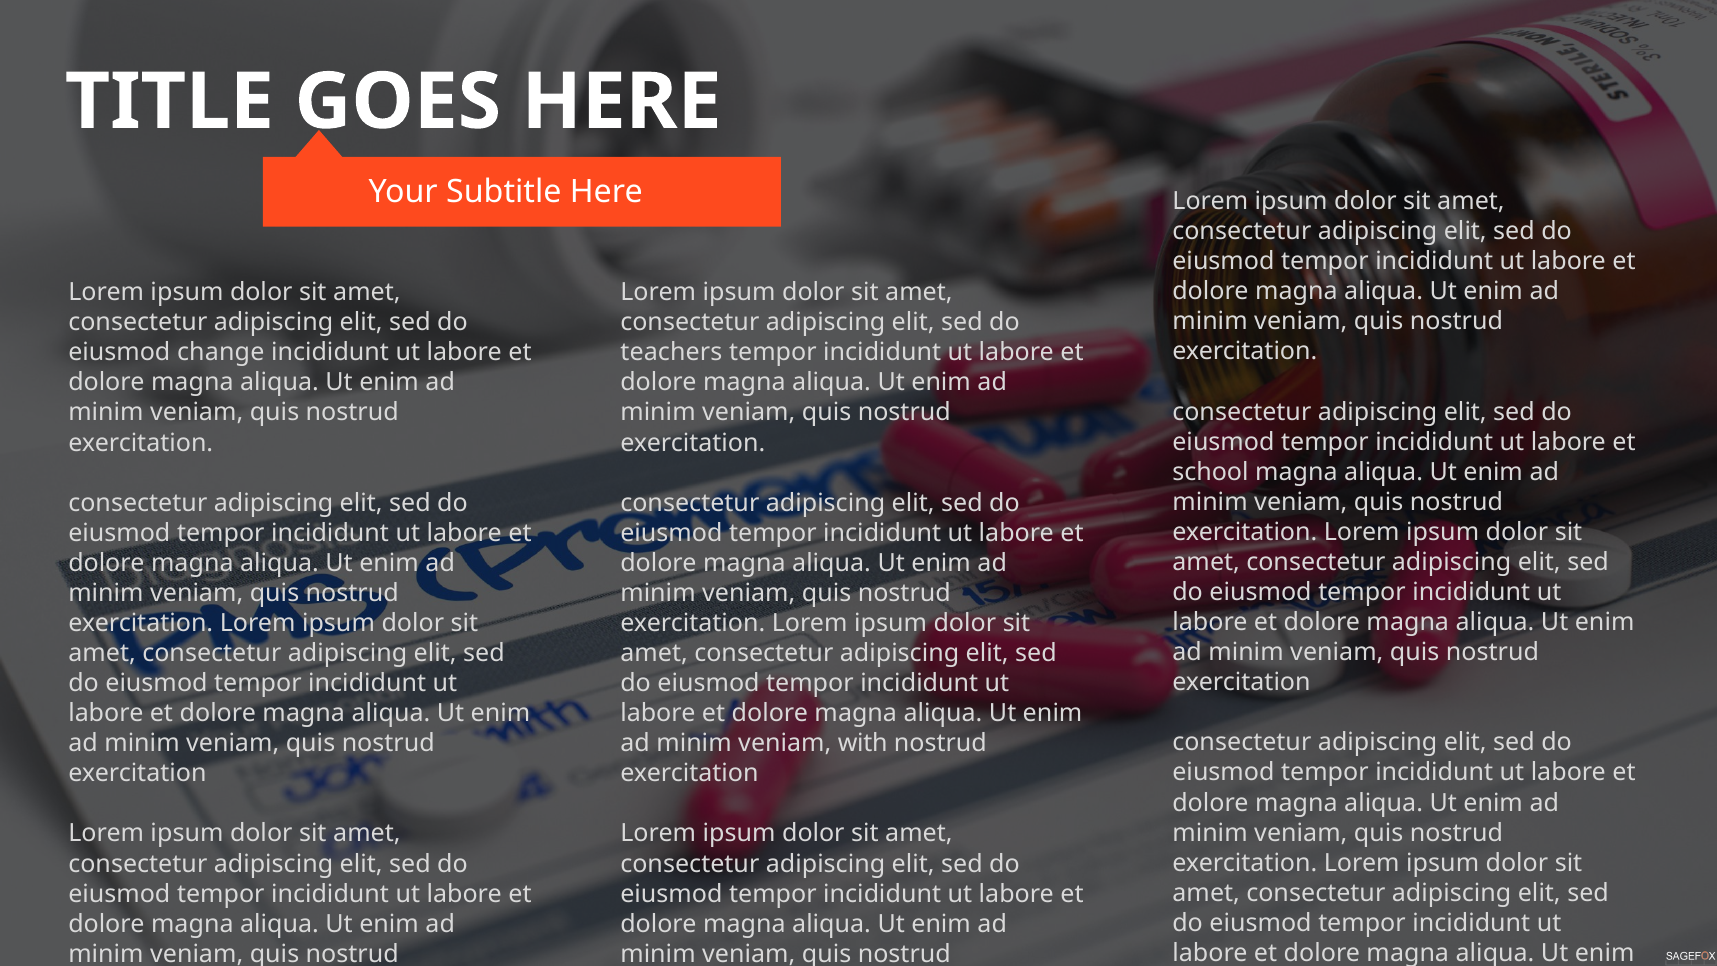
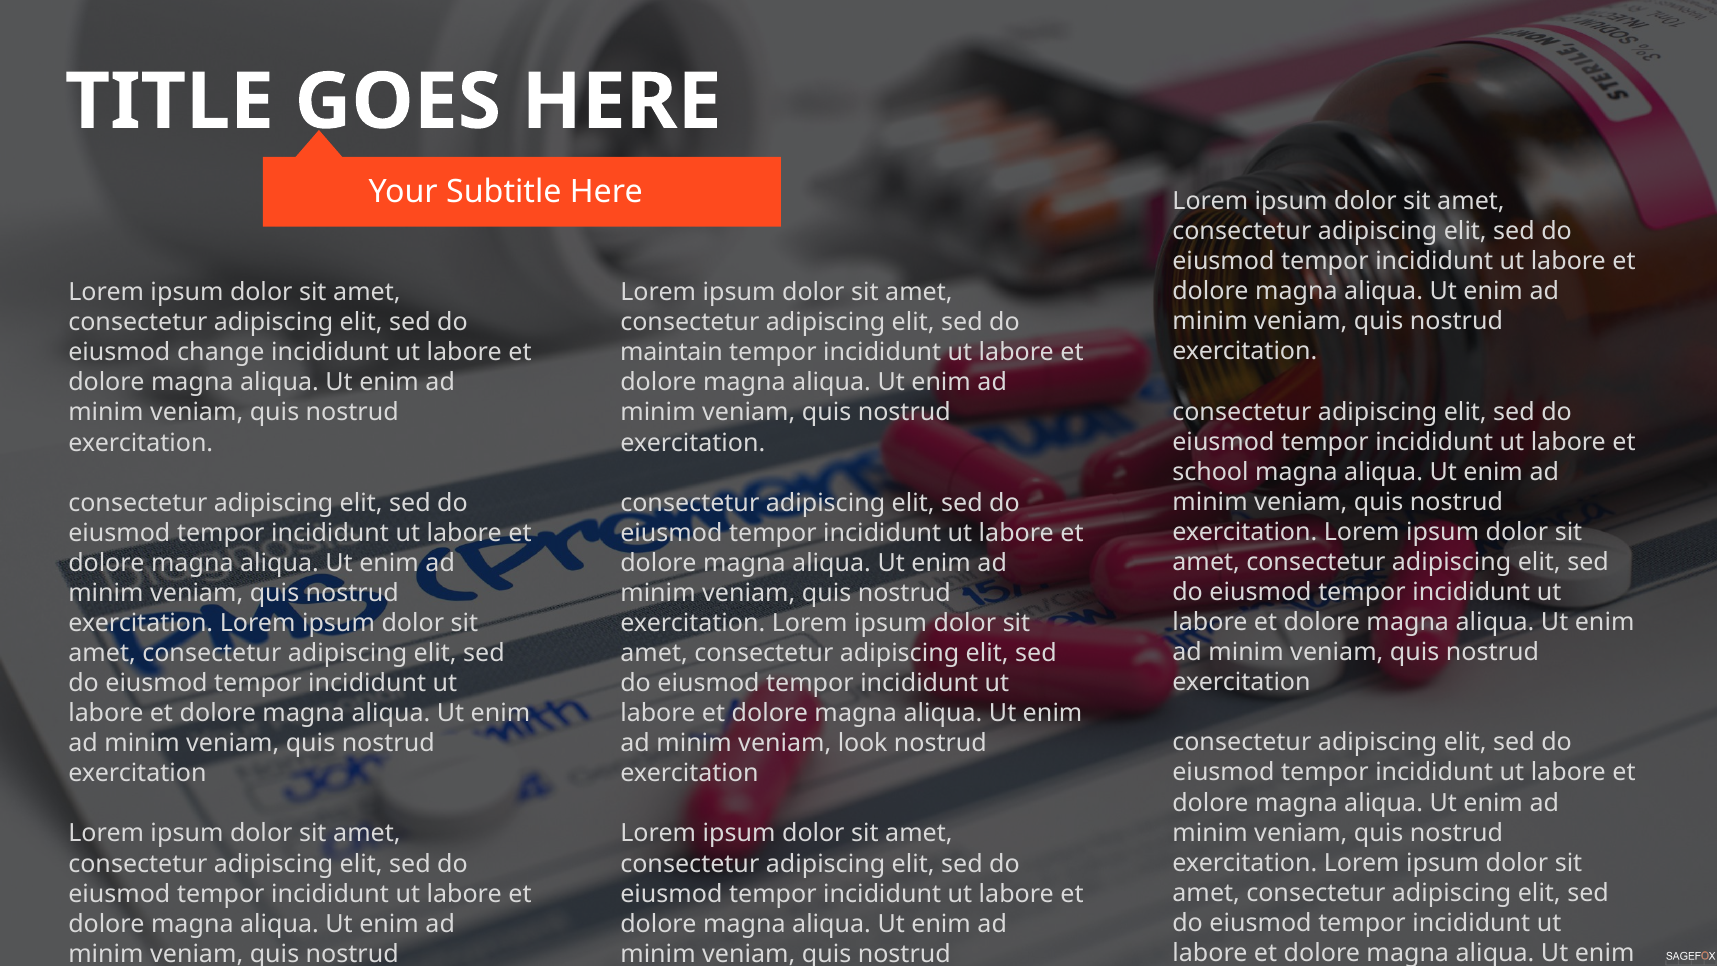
teachers: teachers -> maintain
with: with -> look
